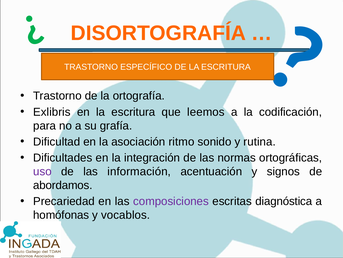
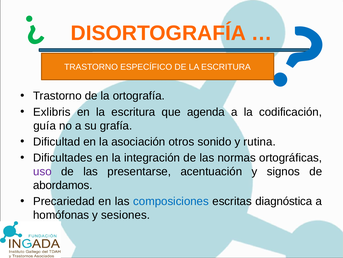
leemos: leemos -> agenda
para: para -> guía
ritmo: ritmo -> otros
información: información -> presentarse
composiciones colour: purple -> blue
vocablos: vocablos -> sesiones
